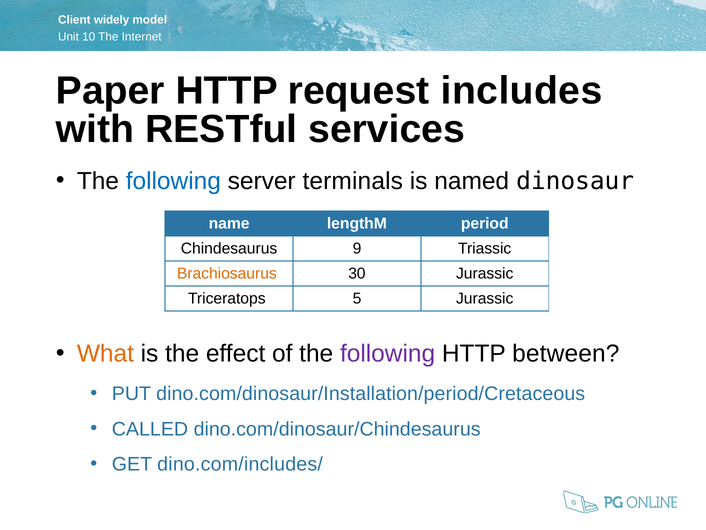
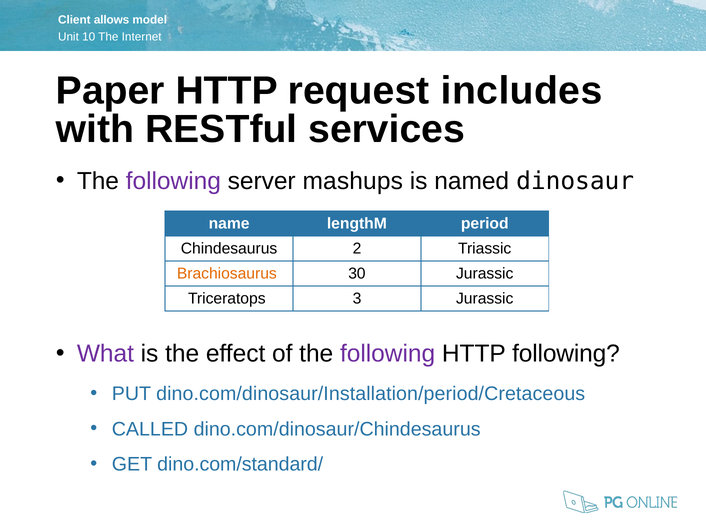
widely: widely -> allows
following at (173, 181) colour: blue -> purple
terminals: terminals -> mashups
9: 9 -> 2
5: 5 -> 3
What colour: orange -> purple
HTTP between: between -> following
dino.com/includes/: dino.com/includes/ -> dino.com/standard/
